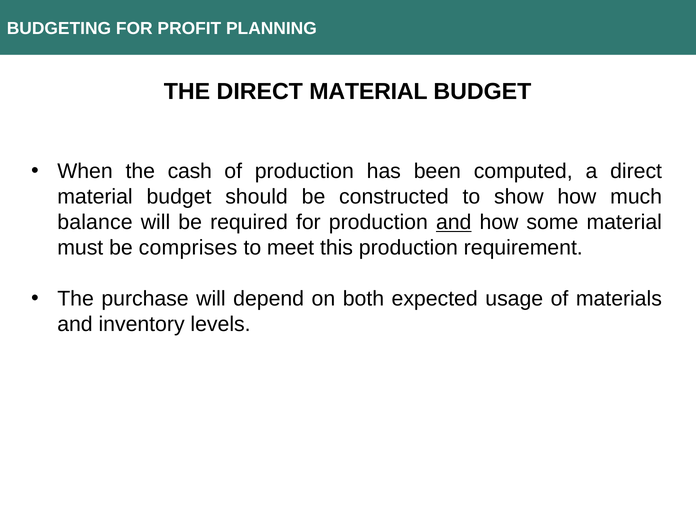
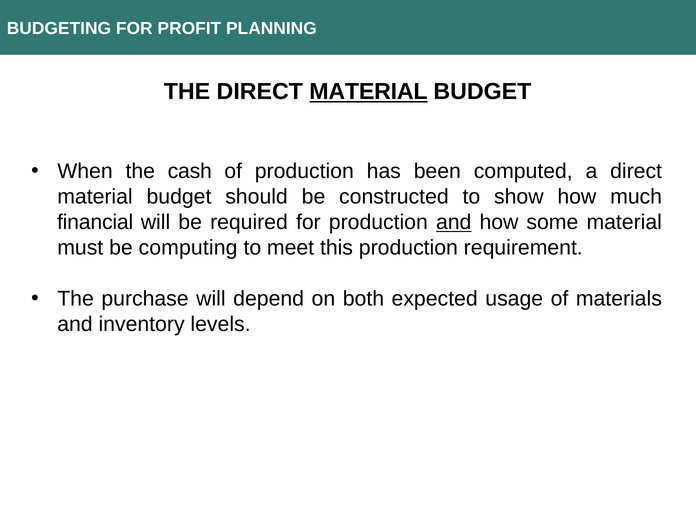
MATERIAL at (368, 92) underline: none -> present
balance: balance -> financial
comprises: comprises -> computing
